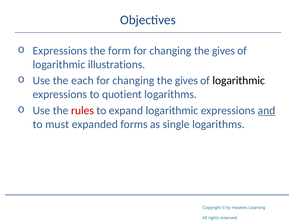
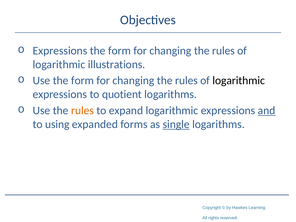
gives at (224, 51): gives -> rules
Use the each: each -> form
gives at (186, 81): gives -> rules
rules at (83, 111) colour: red -> orange
must: must -> using
single underline: none -> present
